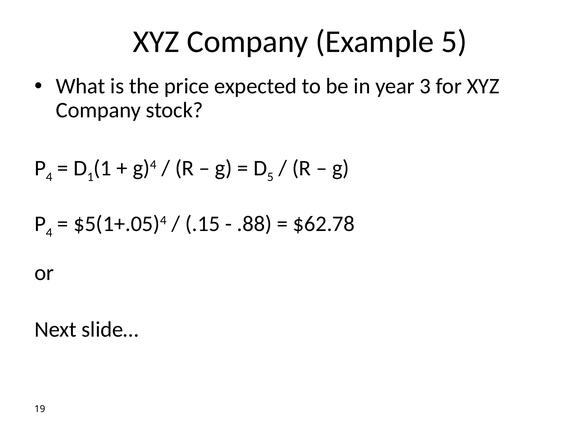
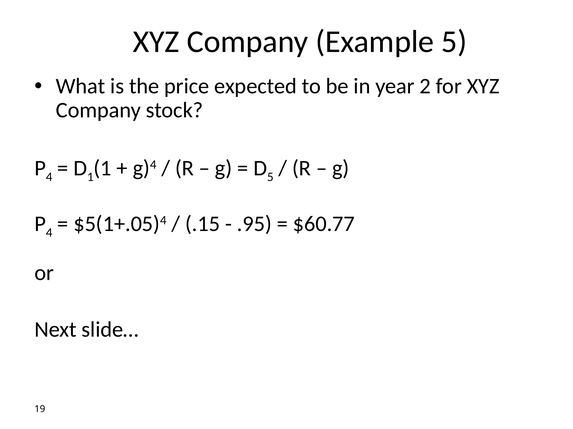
3: 3 -> 2
.88: .88 -> .95
$62.78: $62.78 -> $60.77
